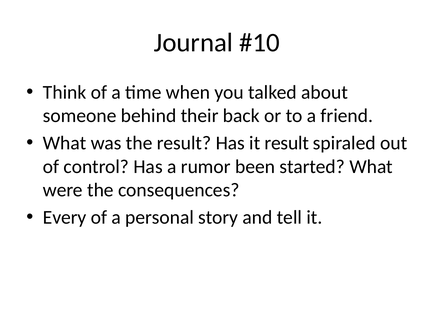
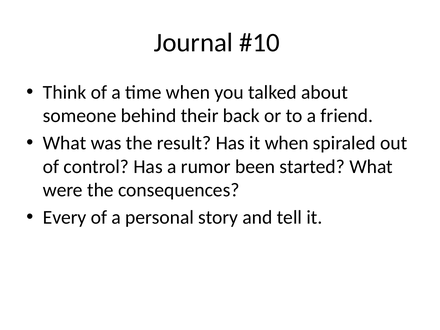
it result: result -> when
